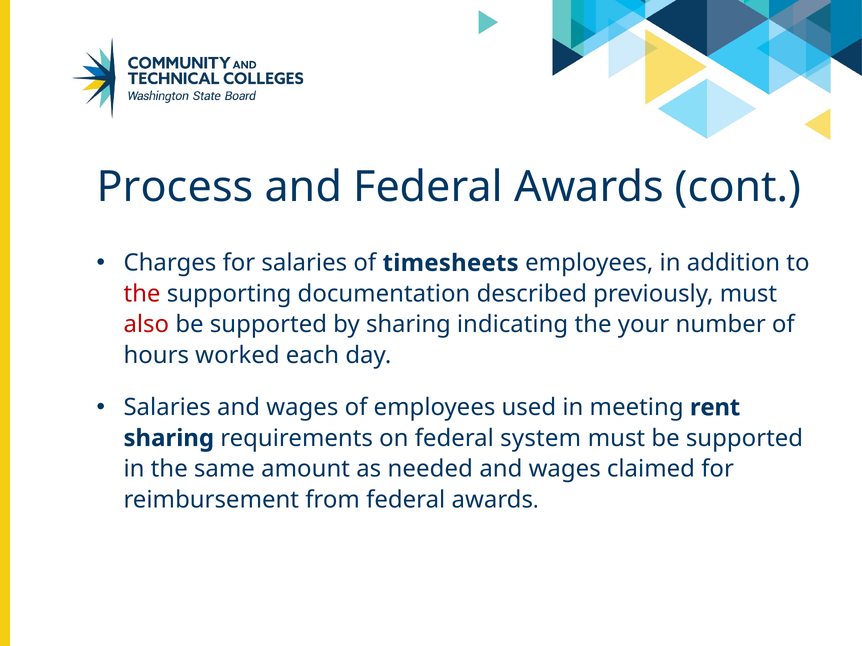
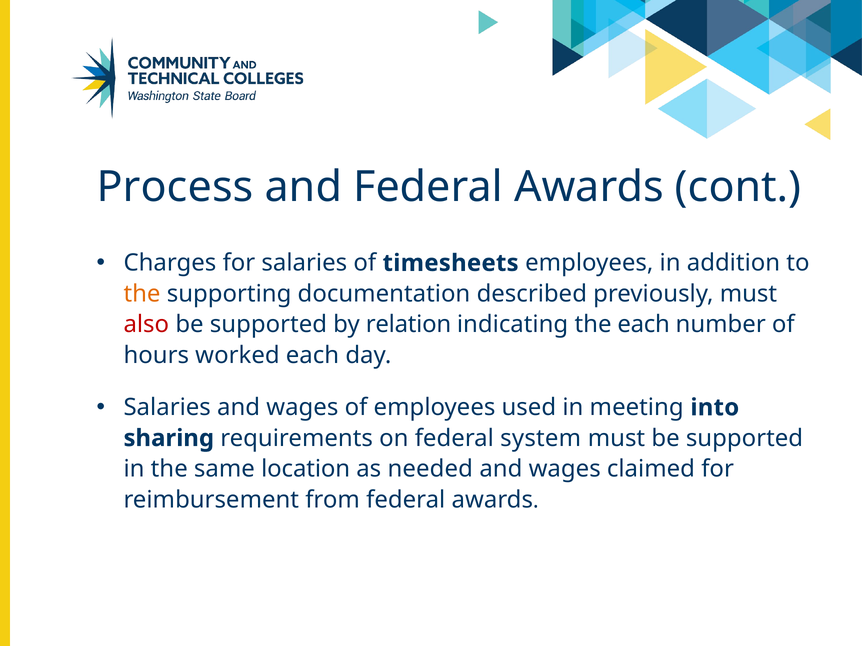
the at (142, 294) colour: red -> orange
by sharing: sharing -> relation
the your: your -> each
rent: rent -> into
amount: amount -> location
